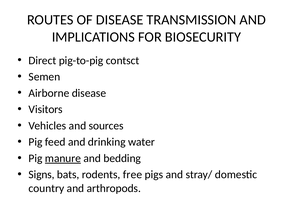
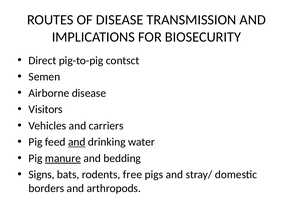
sources: sources -> carriers
and at (77, 142) underline: none -> present
country: country -> borders
